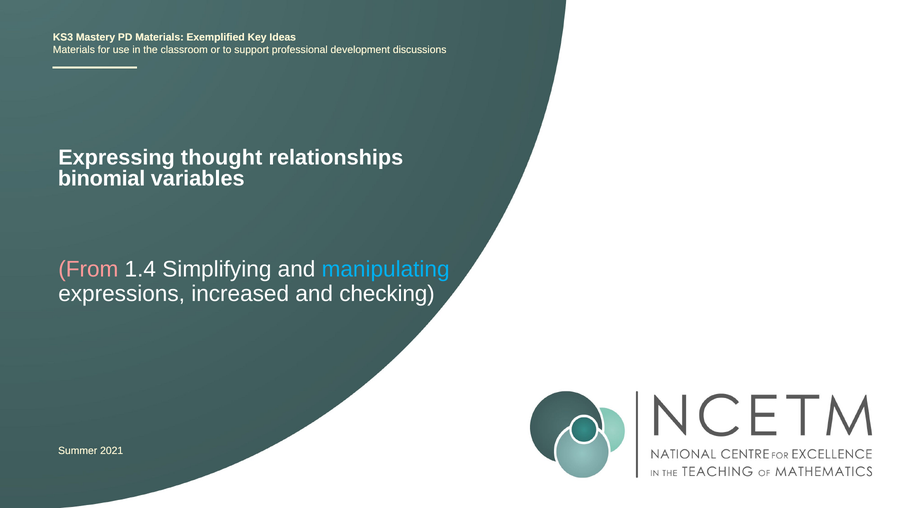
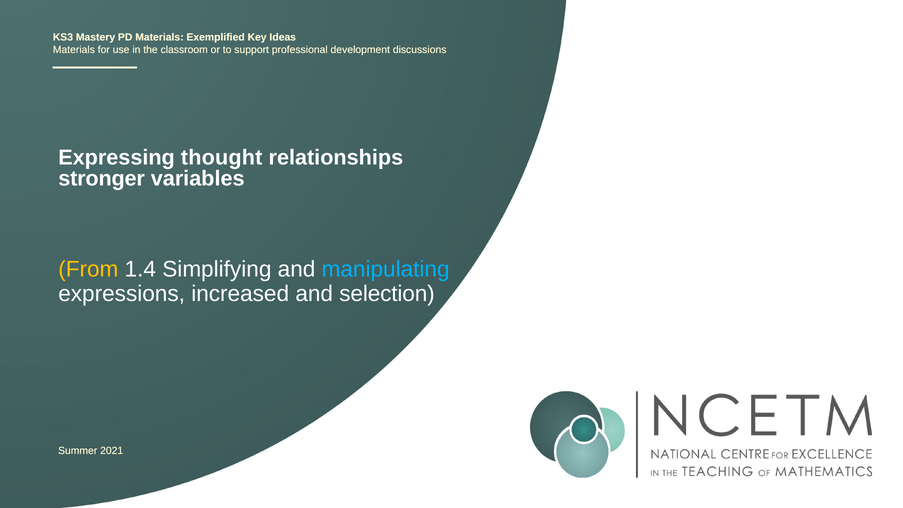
binomial: binomial -> stronger
From colour: pink -> yellow
checking: checking -> selection
